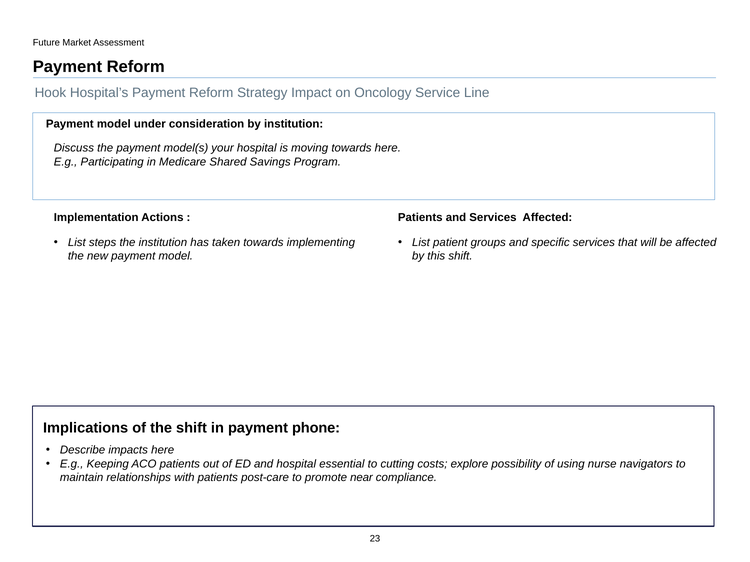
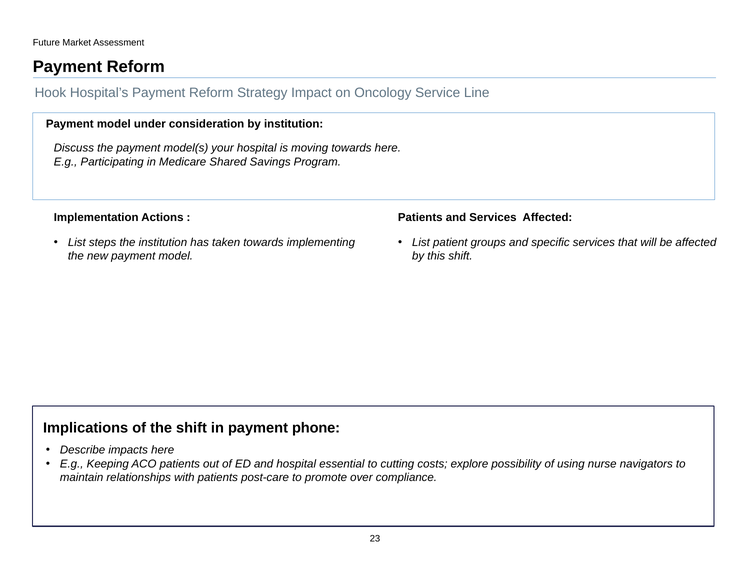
near: near -> over
